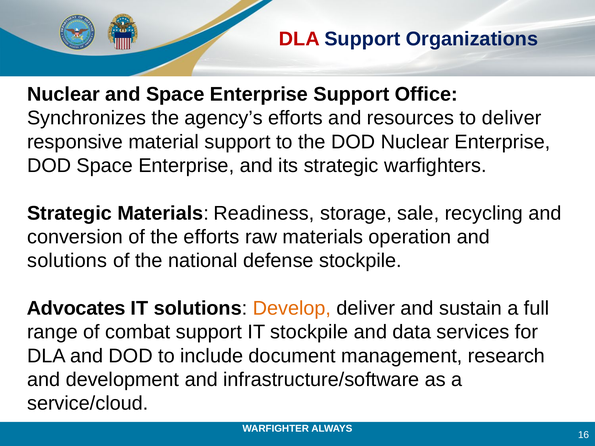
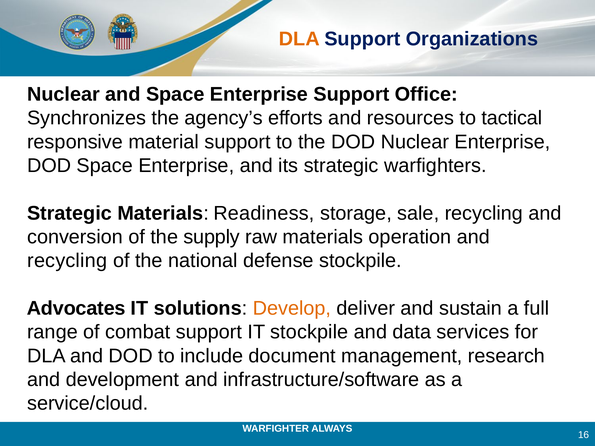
DLA at (299, 39) colour: red -> orange
to deliver: deliver -> tactical
the efforts: efforts -> supply
solutions at (67, 261): solutions -> recycling
